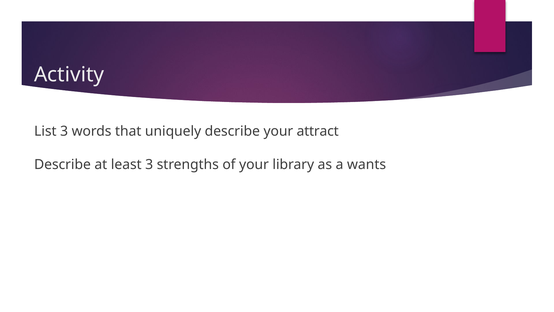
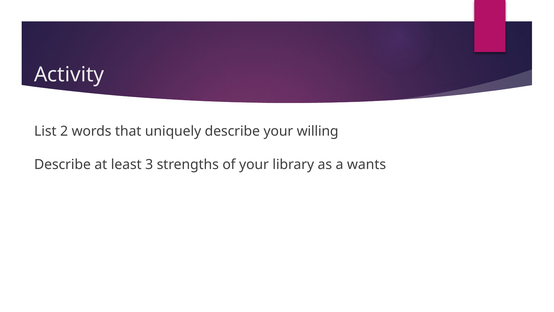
List 3: 3 -> 2
attract: attract -> willing
